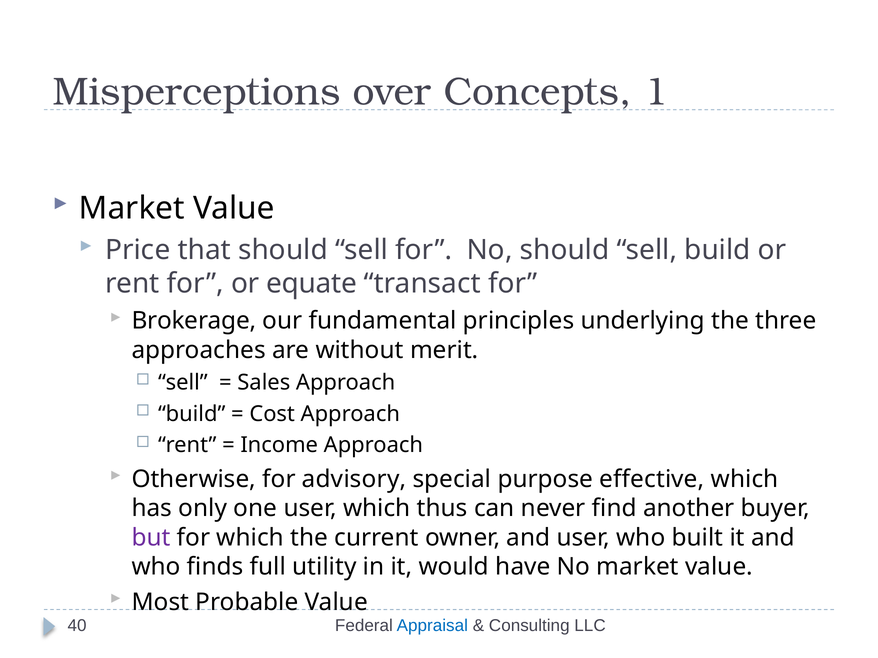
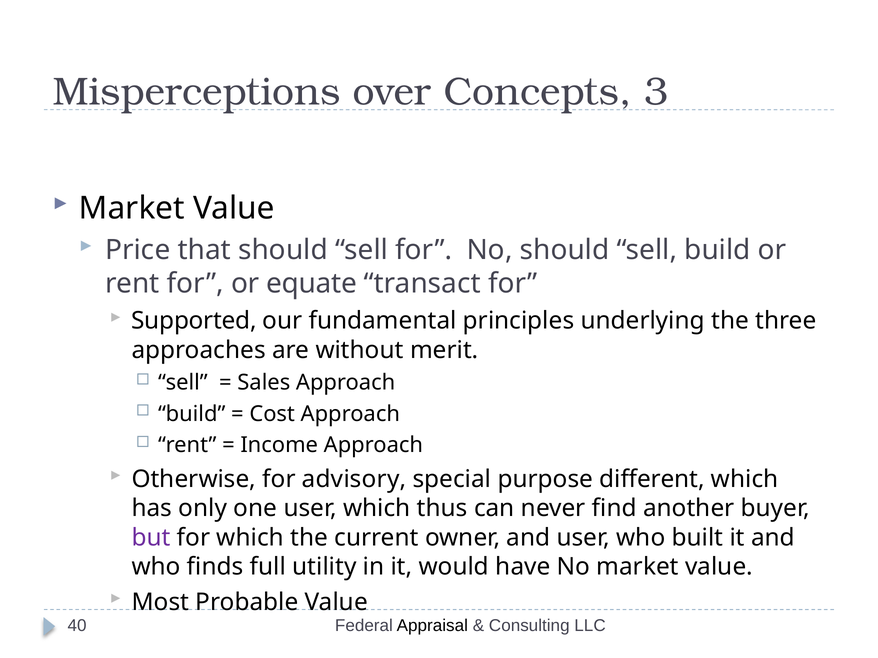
1: 1 -> 3
Brokerage: Brokerage -> Supported
effective: effective -> different
Appraisal colour: blue -> black
